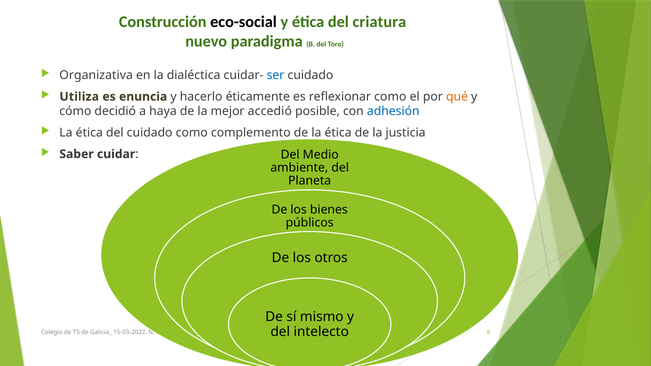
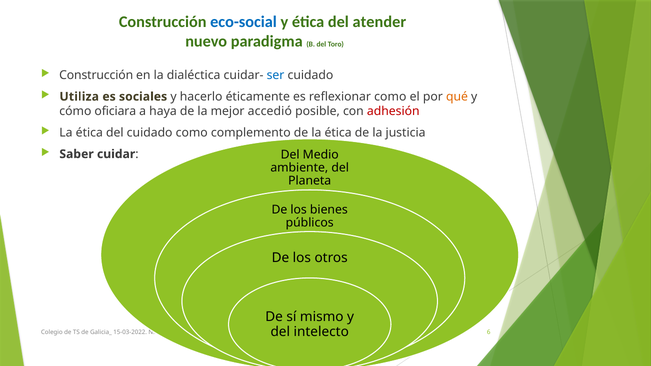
eco-social colour: black -> blue
criatura: criatura -> atender
Organizativa at (96, 75): Organizativa -> Construcción
enuncia: enuncia -> sociales
decidió: decidió -> oficiara
adhesión colour: blue -> red
